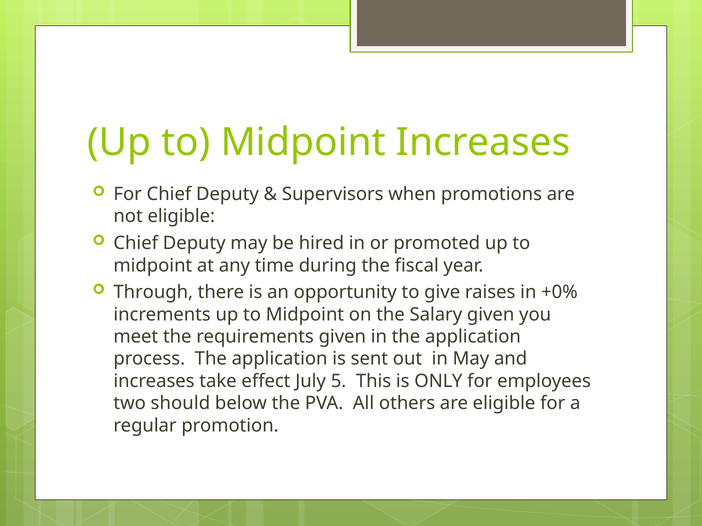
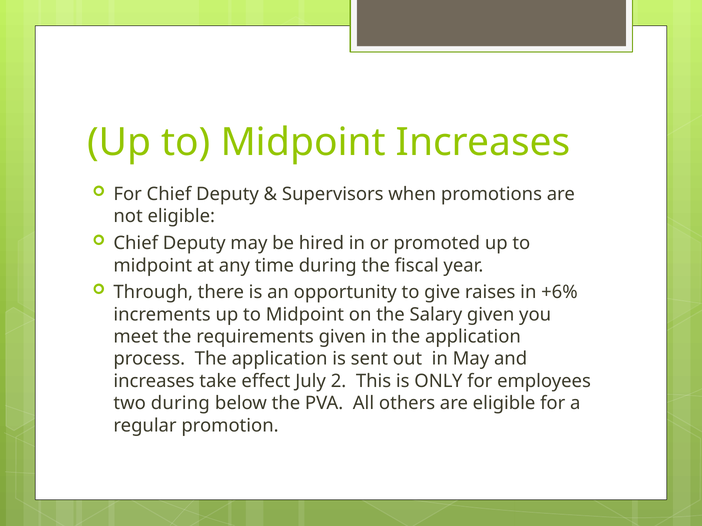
+0%: +0% -> +6%
5: 5 -> 2
two should: should -> during
